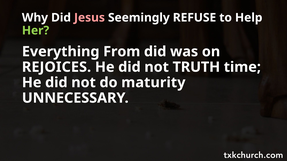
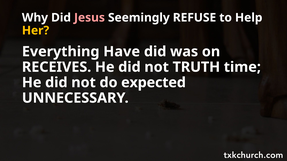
Her colour: light green -> yellow
From: From -> Have
REJOICES: REJOICES -> RECEIVES
maturity: maturity -> expected
